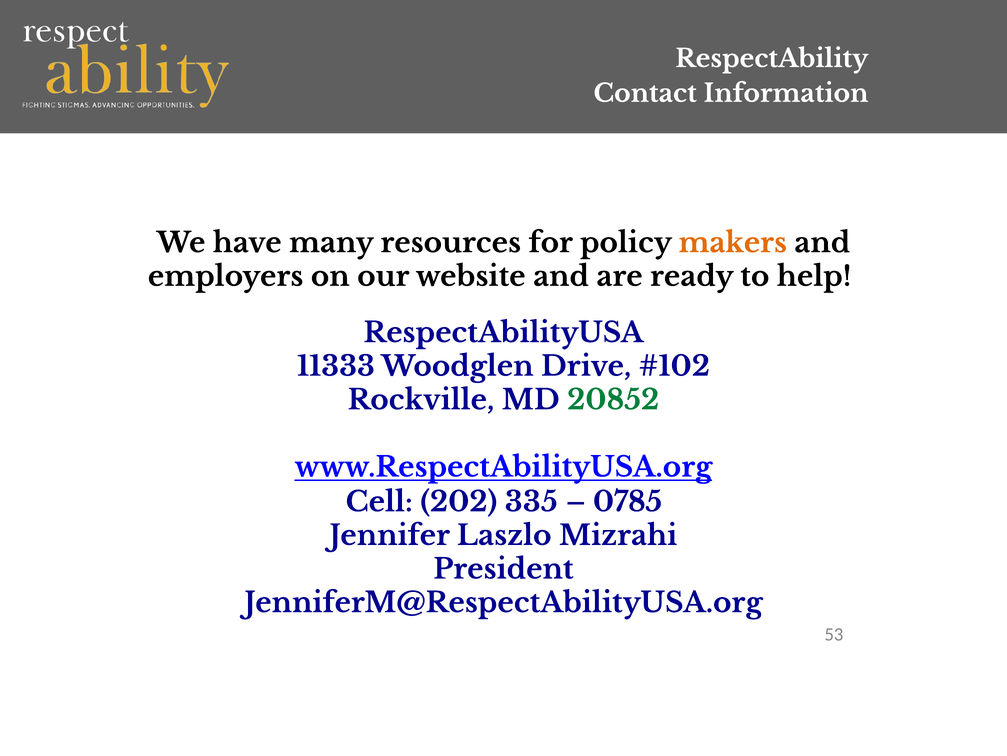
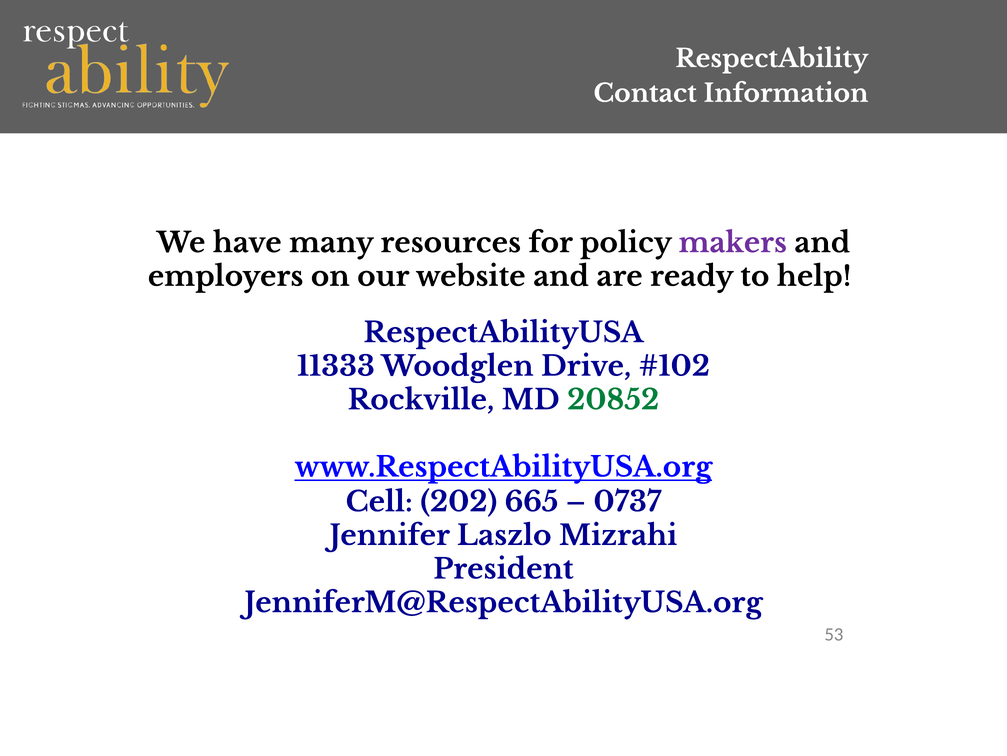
makers colour: orange -> purple
335: 335 -> 665
0785: 0785 -> 0737
